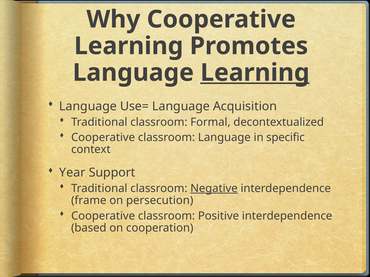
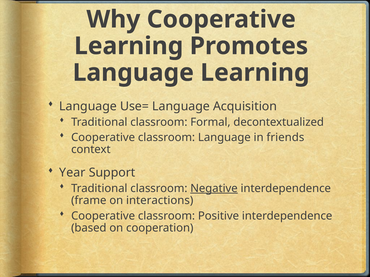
Learning at (255, 73) underline: present -> none
specific: specific -> friends
persecution: persecution -> interactions
